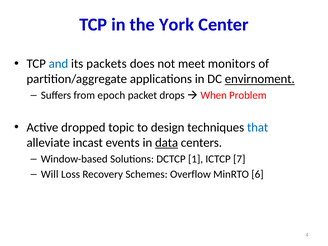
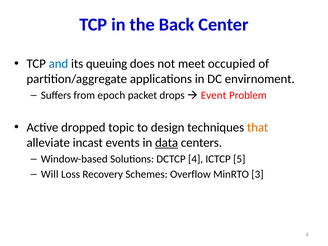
York: York -> Back
packets: packets -> queuing
monitors: monitors -> occupied
envirnoment underline: present -> none
When: When -> Event
that colour: blue -> orange
DCTCP 1: 1 -> 4
7: 7 -> 5
6: 6 -> 3
